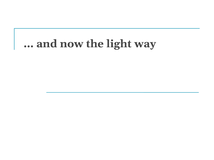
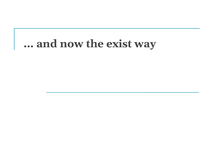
light: light -> exist
